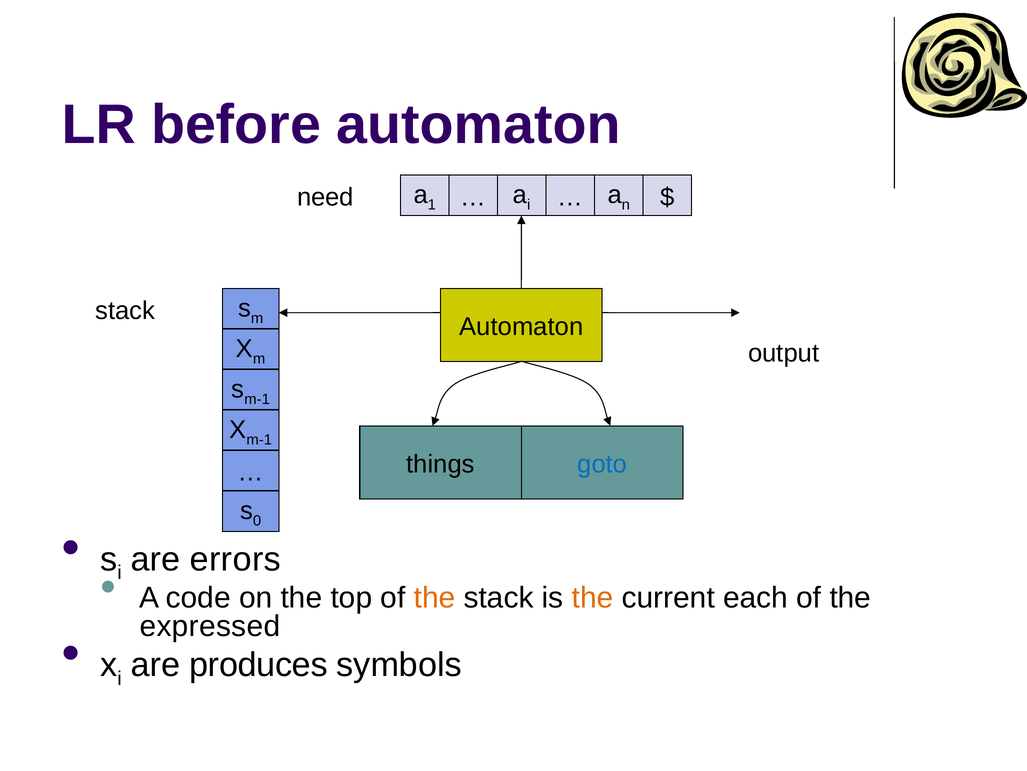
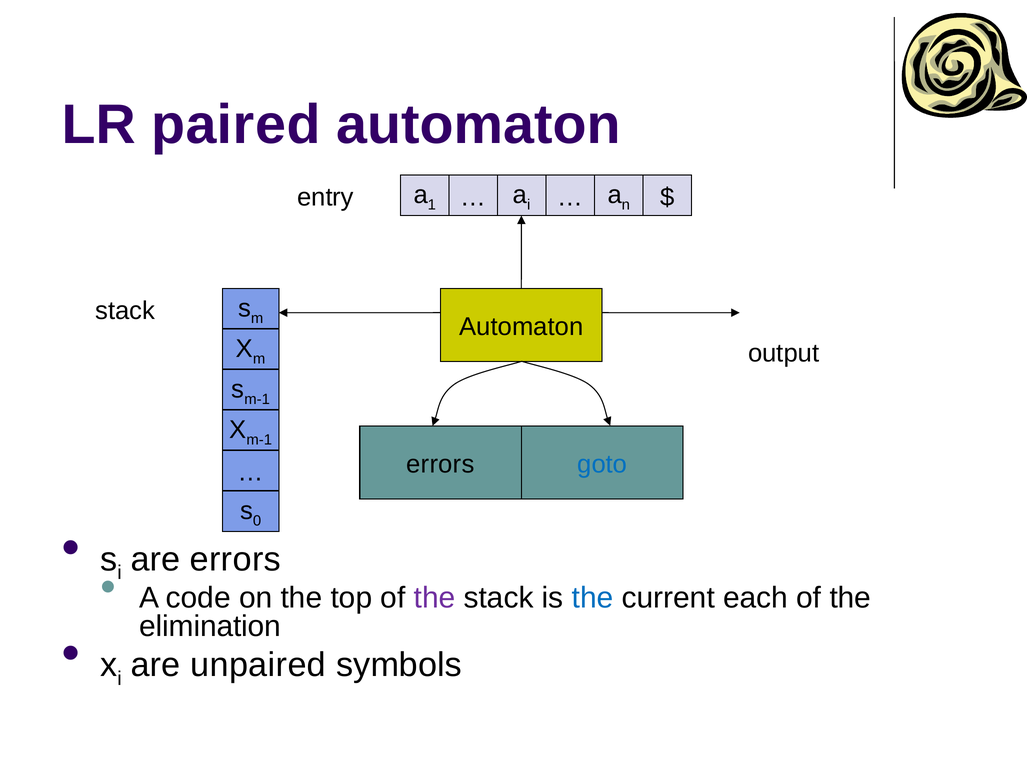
before: before -> paired
need: need -> entry
things at (441, 464): things -> errors
the at (435, 597) colour: orange -> purple
the at (593, 597) colour: orange -> blue
expressed: expressed -> elimination
produces: produces -> unpaired
